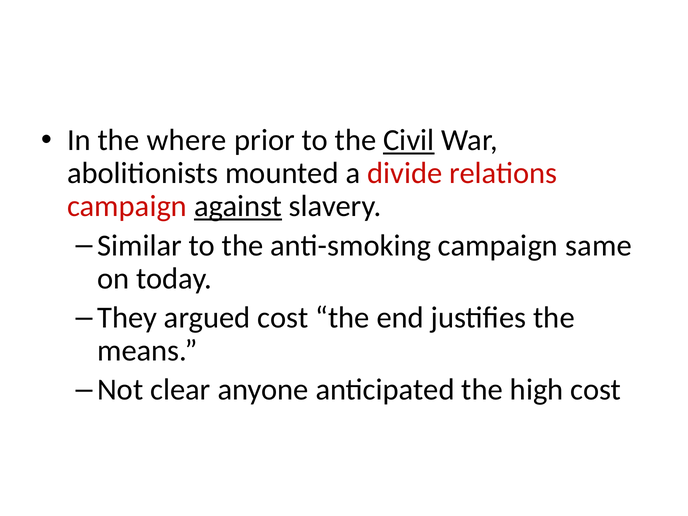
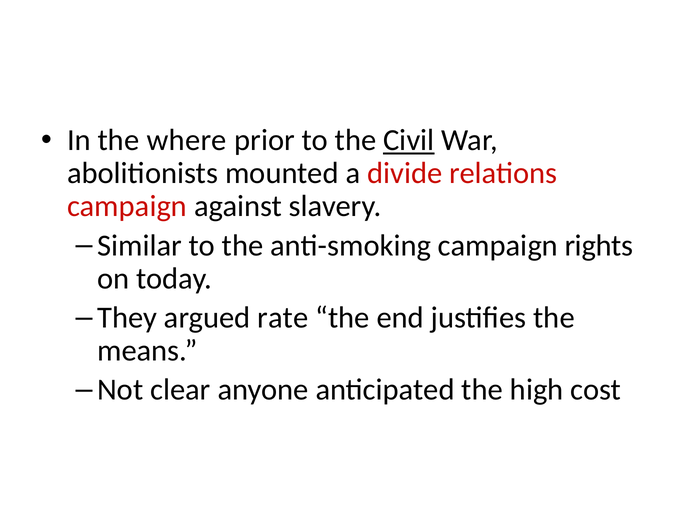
against underline: present -> none
same: same -> rights
argued cost: cost -> rate
